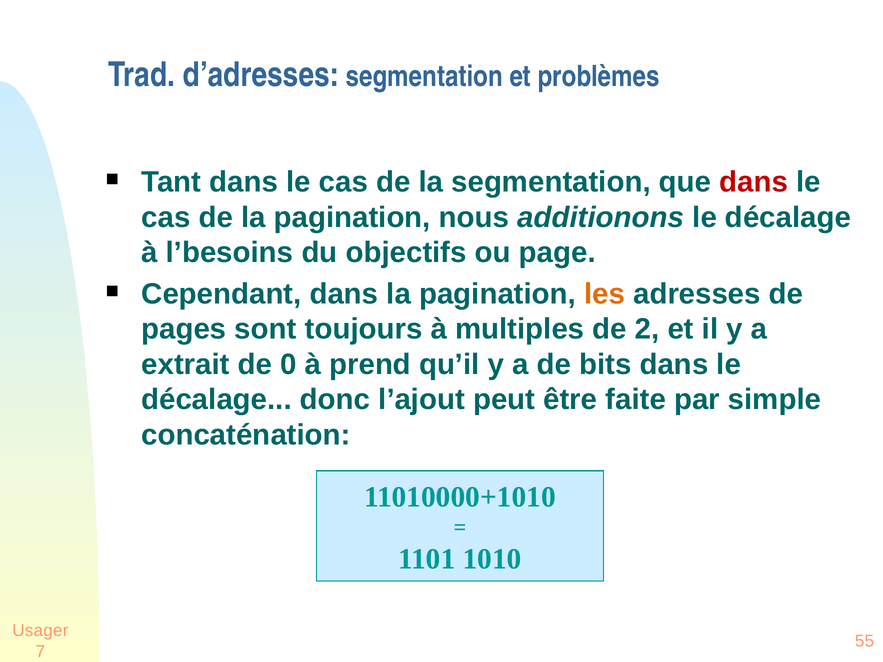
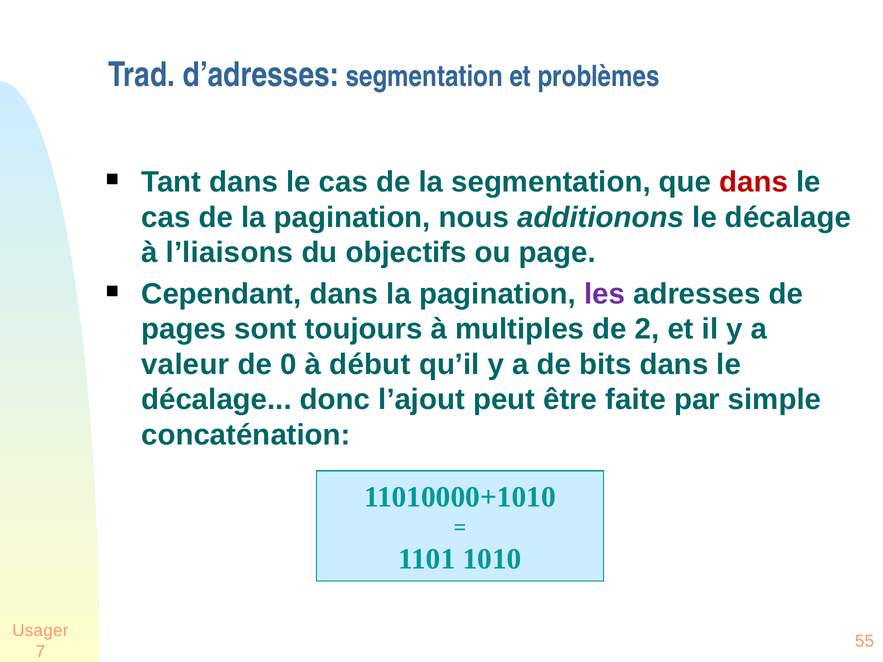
l’besoins: l’besoins -> l’liaisons
les colour: orange -> purple
extrait: extrait -> valeur
prend: prend -> début
